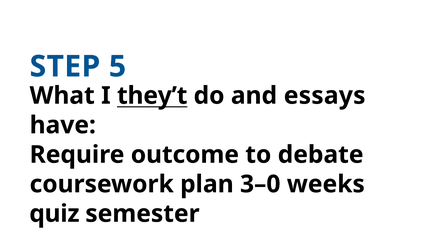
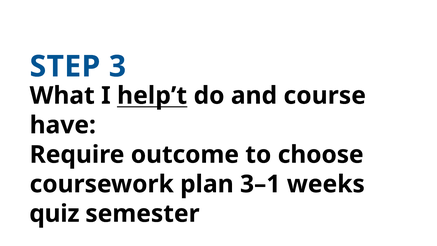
5: 5 -> 3
they’t: they’t -> help’t
essays: essays -> course
debate: debate -> choose
3–0: 3–0 -> 3–1
